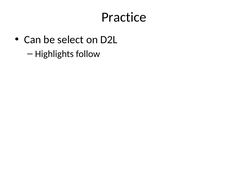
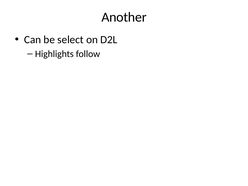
Practice: Practice -> Another
